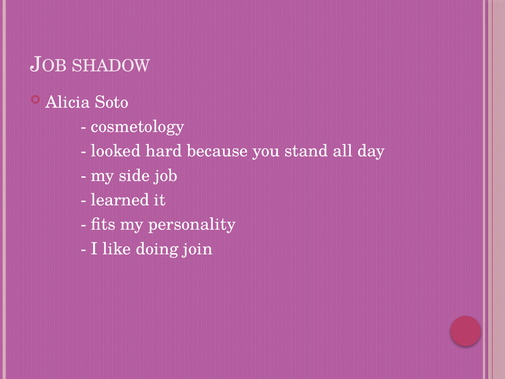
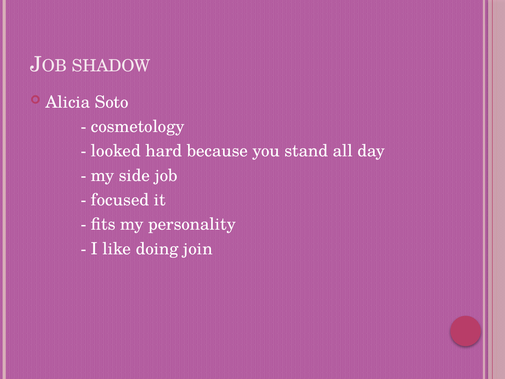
learned: learned -> focused
